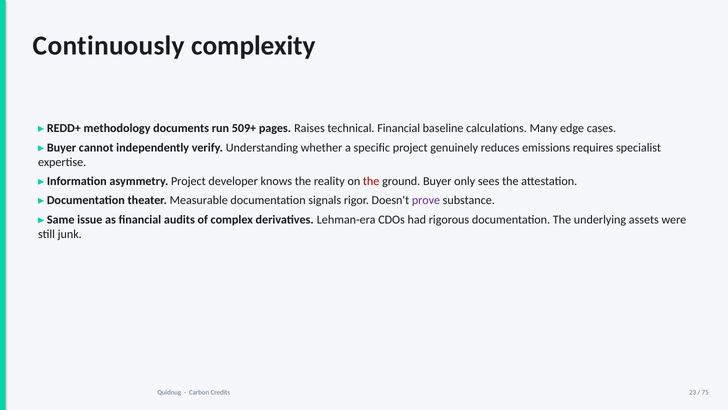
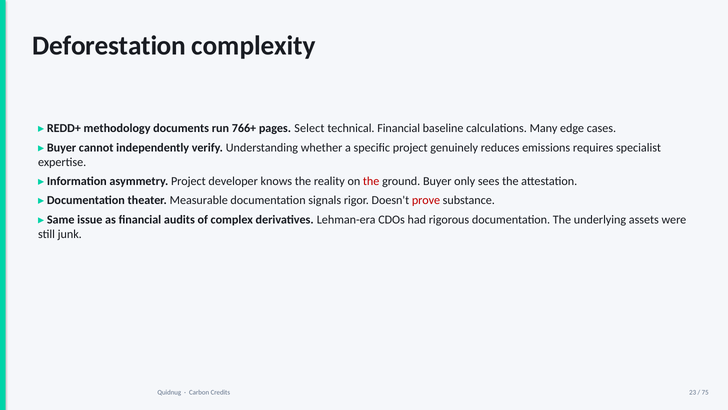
Continuously: Continuously -> Deforestation
509+: 509+ -> 766+
Raises: Raises -> Select
prove colour: purple -> red
